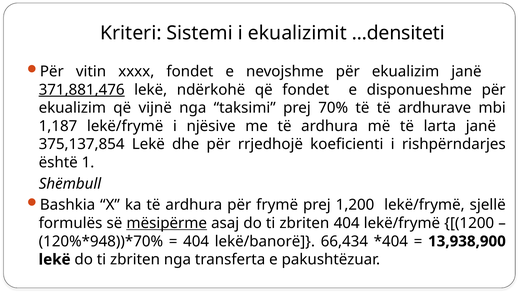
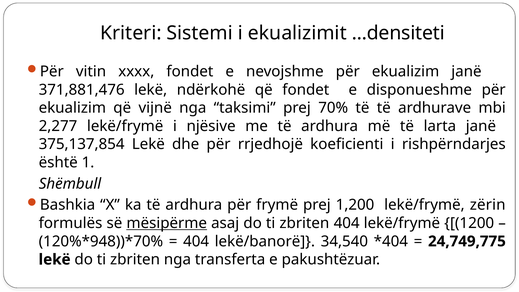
371,881,476 underline: present -> none
1,187: 1,187 -> 2,277
sjellë: sjellë -> zërin
66,434: 66,434 -> 34,540
13,938,900: 13,938,900 -> 24,749,775
